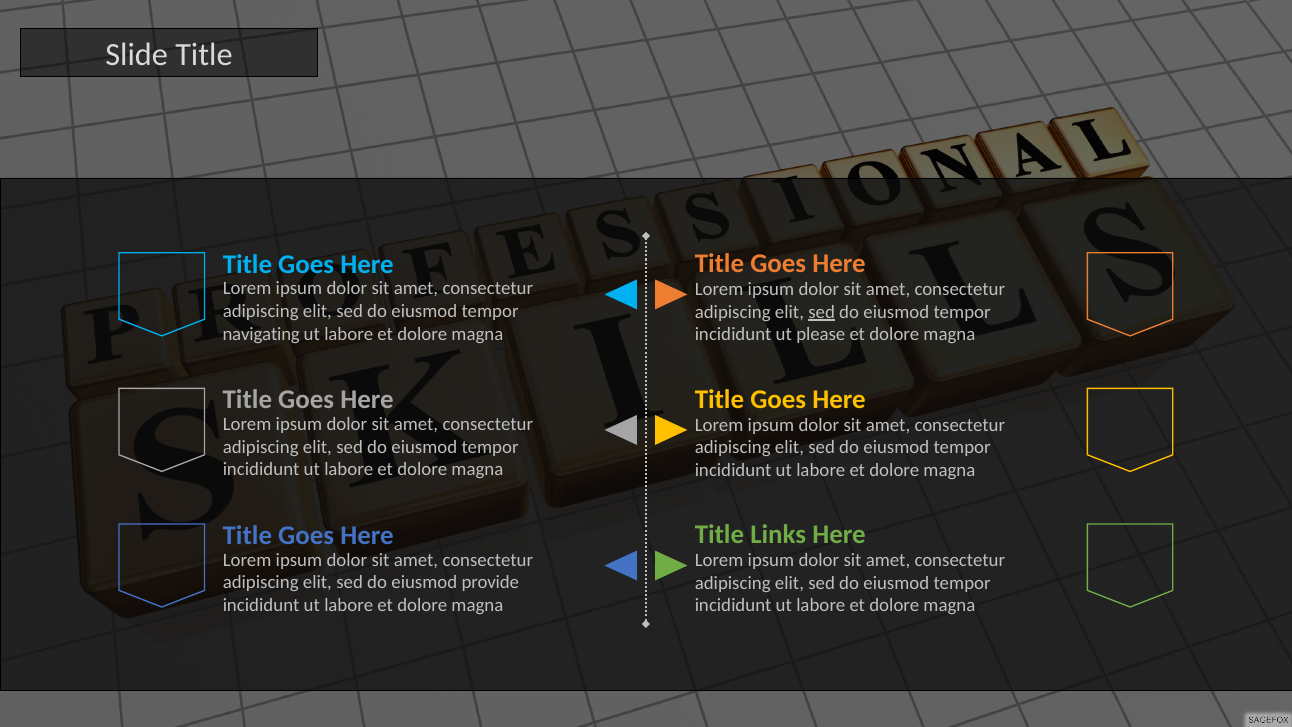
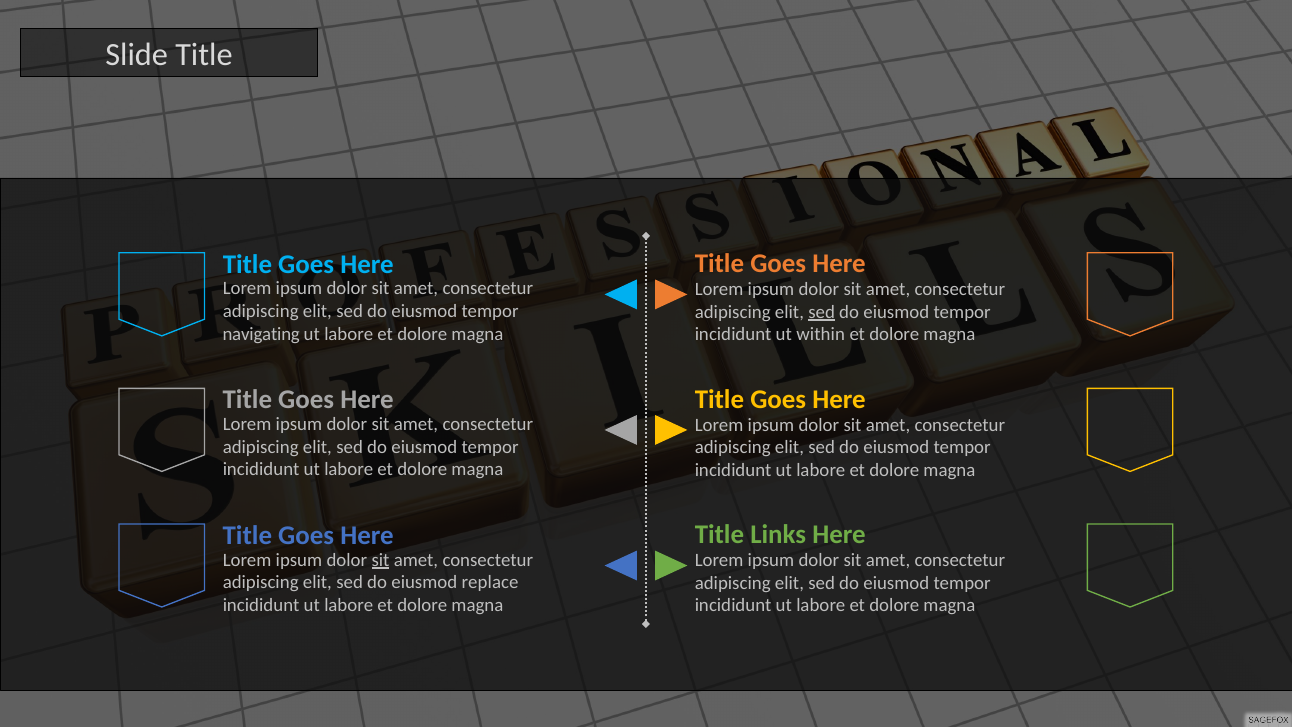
please: please -> within
sit at (380, 560) underline: none -> present
provide: provide -> replace
